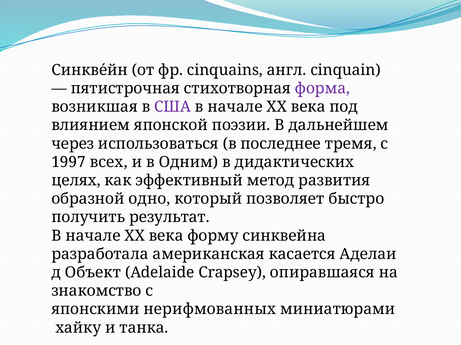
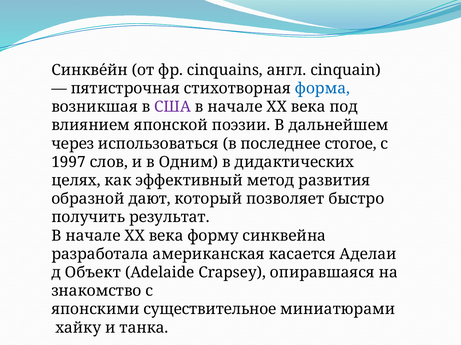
форма colour: purple -> blue
тремя: тремя -> стогое
всех: всех -> слов
одно: одно -> дают
нерифмованных: нерифмованных -> существительное
